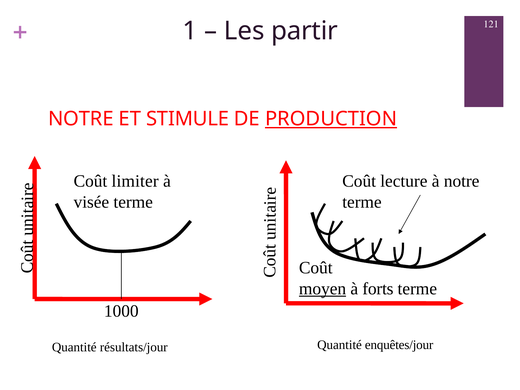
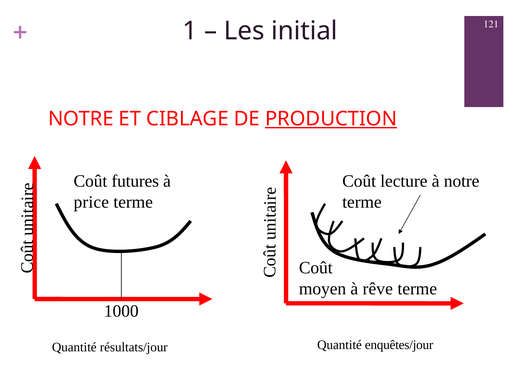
partir: partir -> initial
STIMULE: STIMULE -> CIBLAGE
limiter: limiter -> futures
visée: visée -> price
moyen underline: present -> none
forts: forts -> rêve
